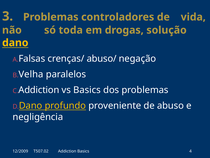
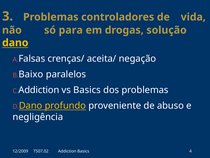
toda: toda -> para
abuso/: abuso/ -> aceita/
Velha: Velha -> Baixo
